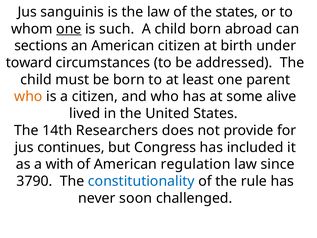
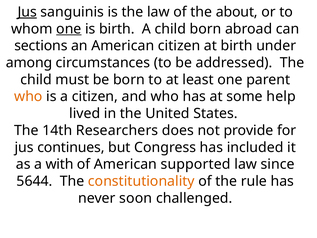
Jus at (27, 12) underline: none -> present
the states: states -> about
is such: such -> birth
toward: toward -> among
alive: alive -> help
regulation: regulation -> supported
3790: 3790 -> 5644
constitutionality colour: blue -> orange
